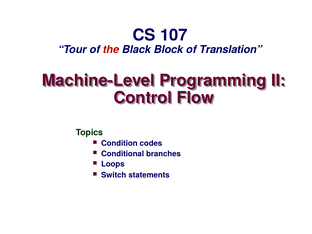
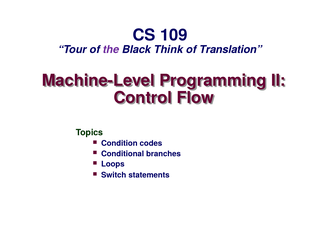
107: 107 -> 109
the colour: red -> purple
Block: Block -> Think
